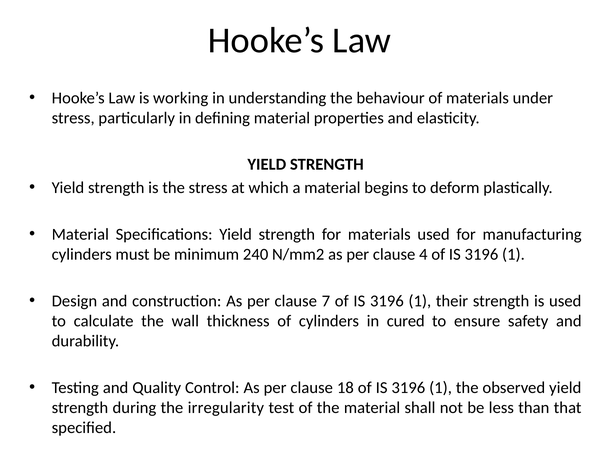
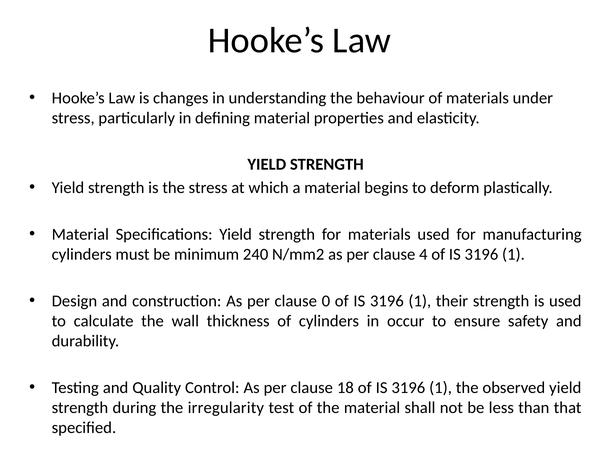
working: working -> changes
7: 7 -> 0
cured: cured -> occur
